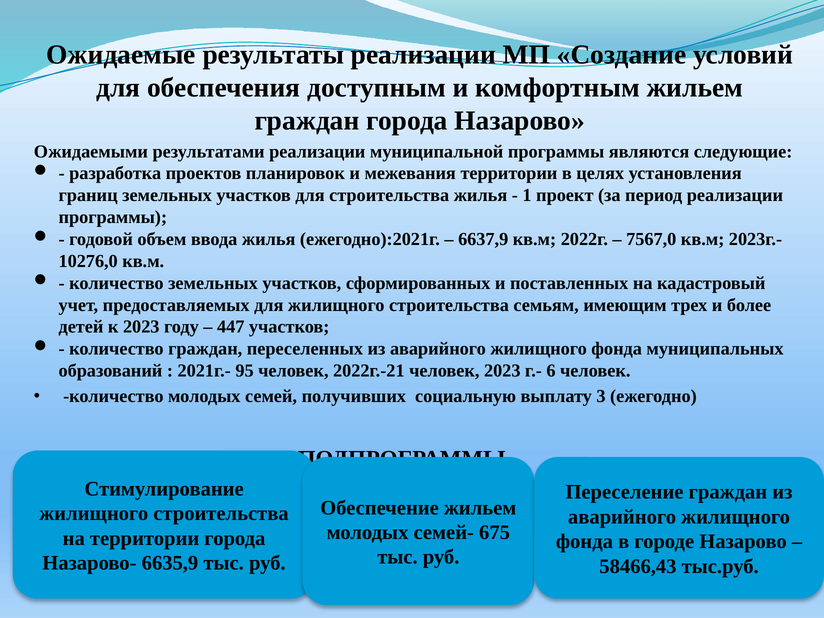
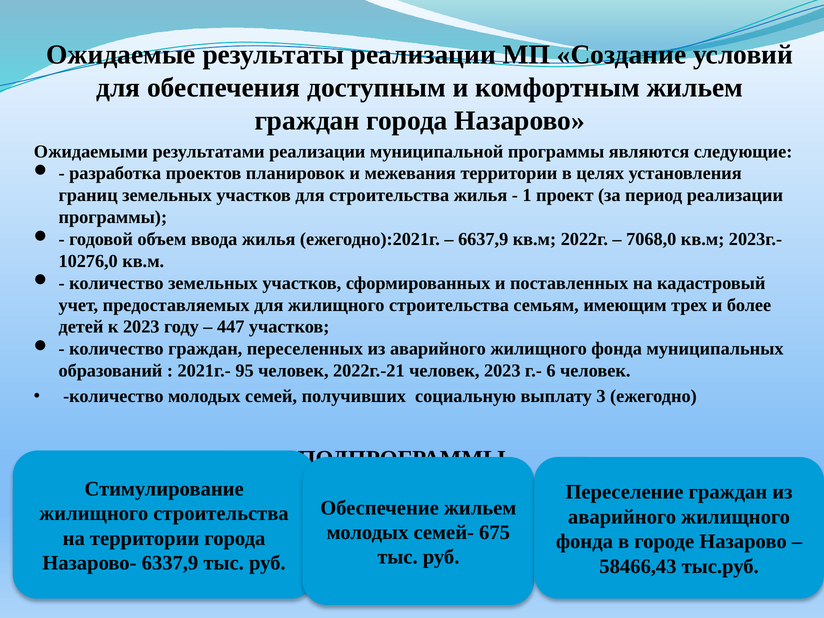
7567,0: 7567,0 -> 7068,0
6635,9: 6635,9 -> 6337,9
